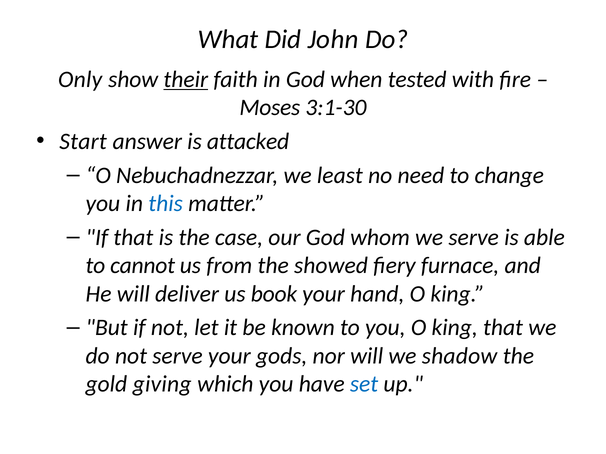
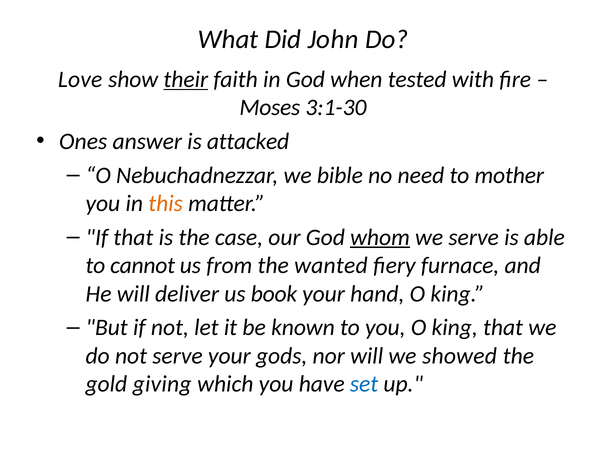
Only: Only -> Love
Start: Start -> Ones
least: least -> bible
change: change -> mother
this colour: blue -> orange
whom underline: none -> present
showed: showed -> wanted
shadow: shadow -> showed
